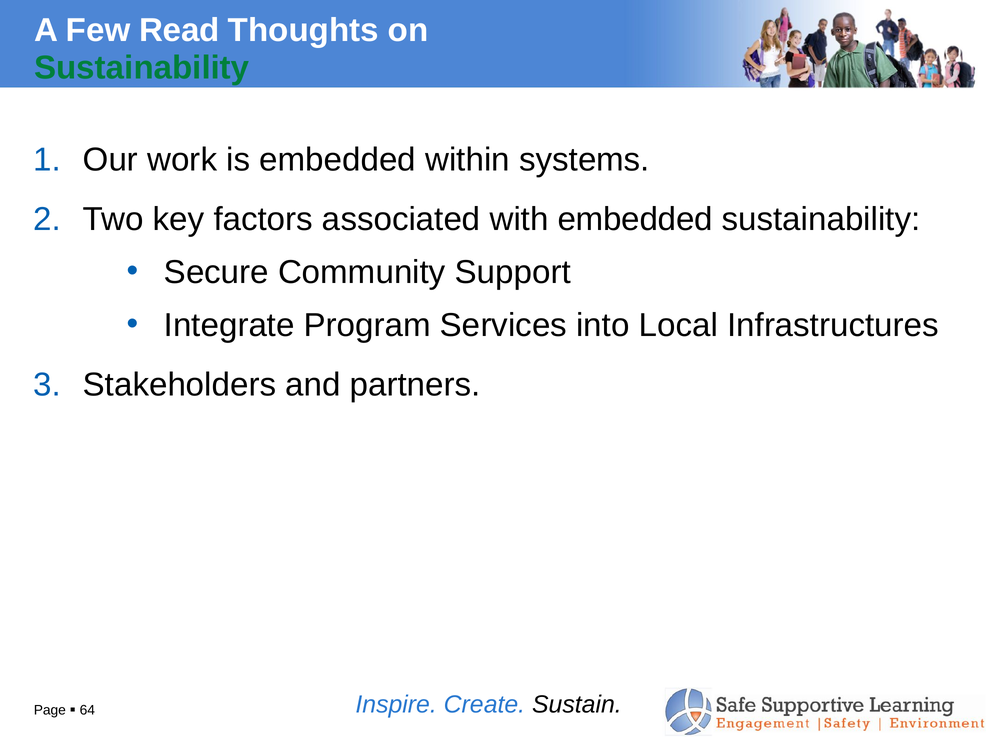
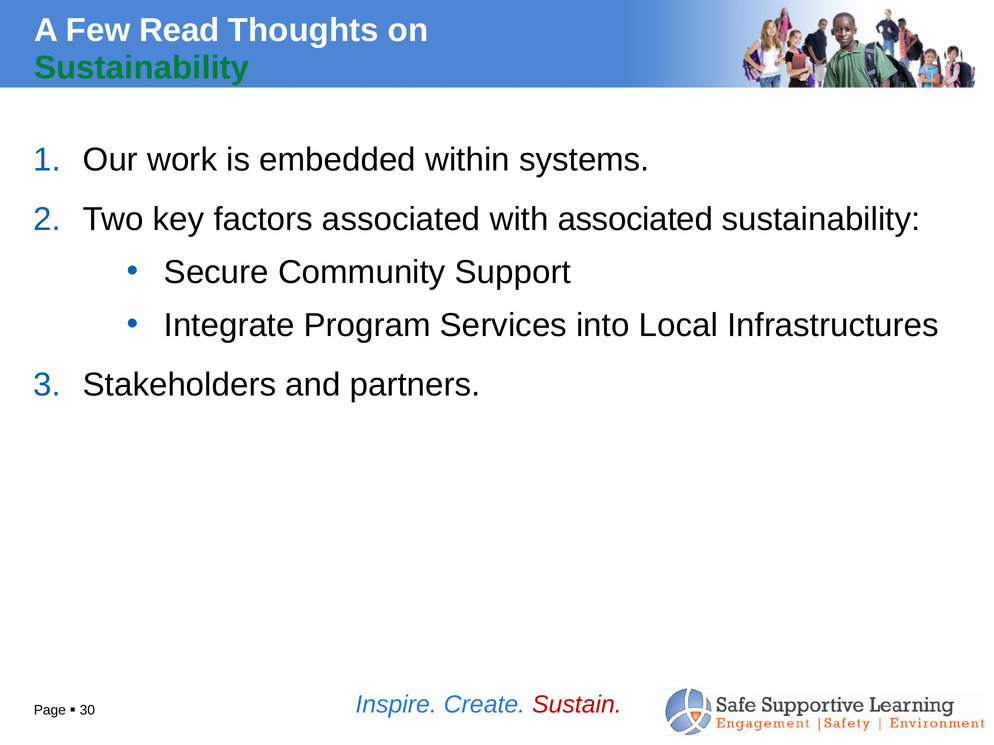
with embedded: embedded -> associated
Sustain colour: black -> red
64: 64 -> 30
